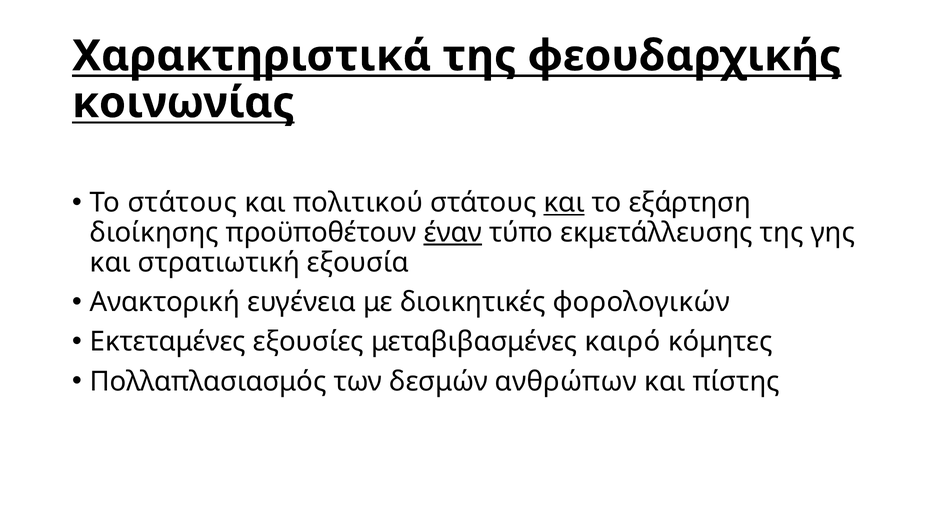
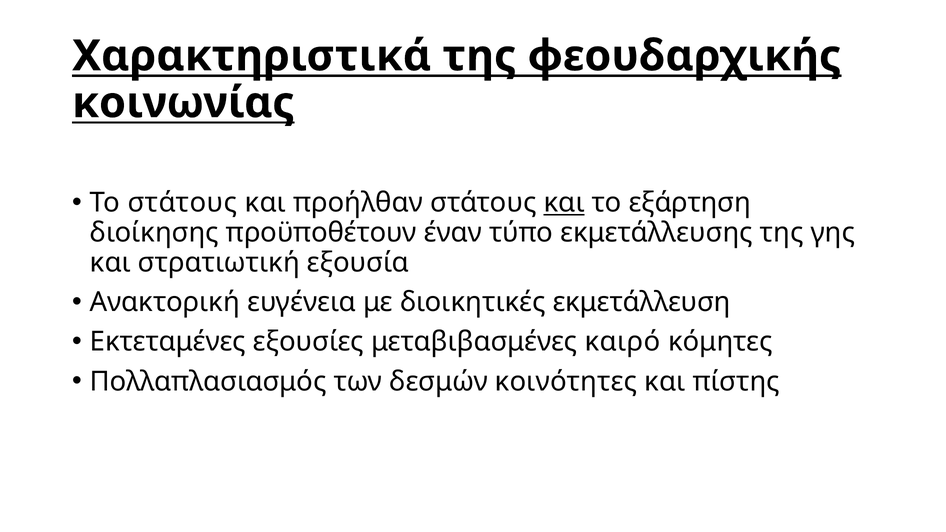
πολιτικού: πολιτικού -> προήλθαν
έναν underline: present -> none
φορολογικών: φορολογικών -> εκμετάλλευση
ανθρώπων: ανθρώπων -> κοινότητες
